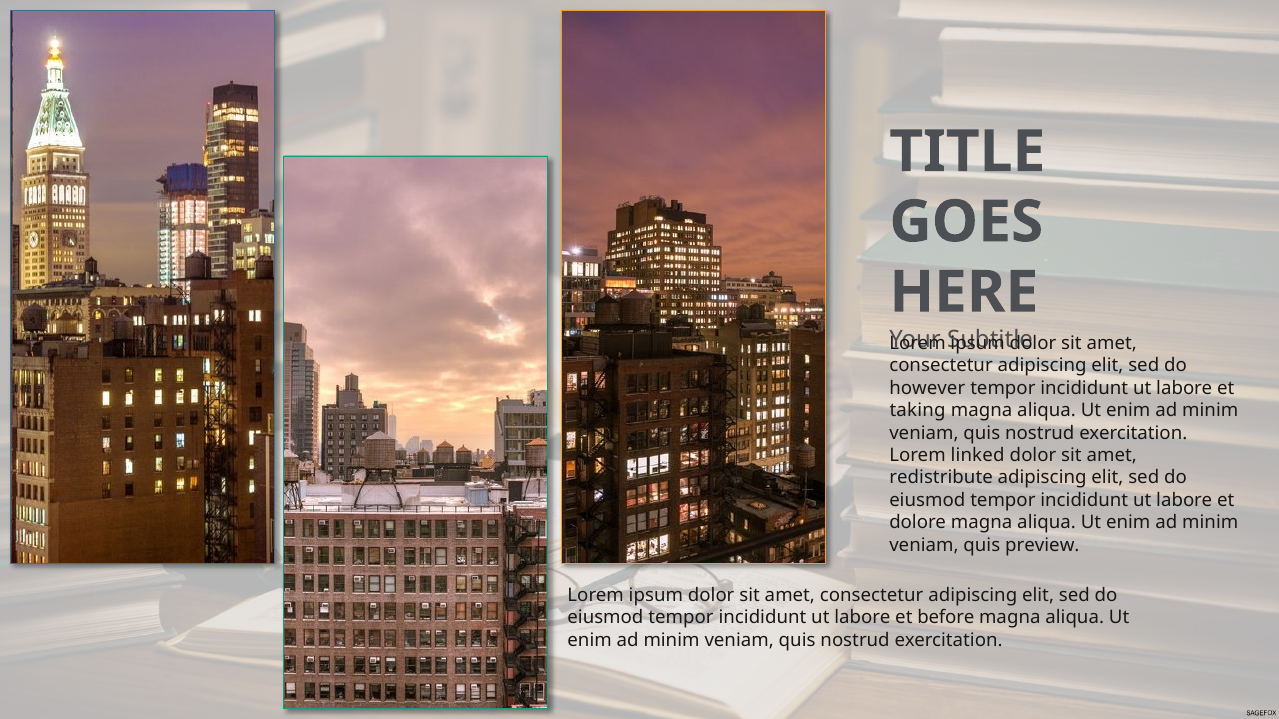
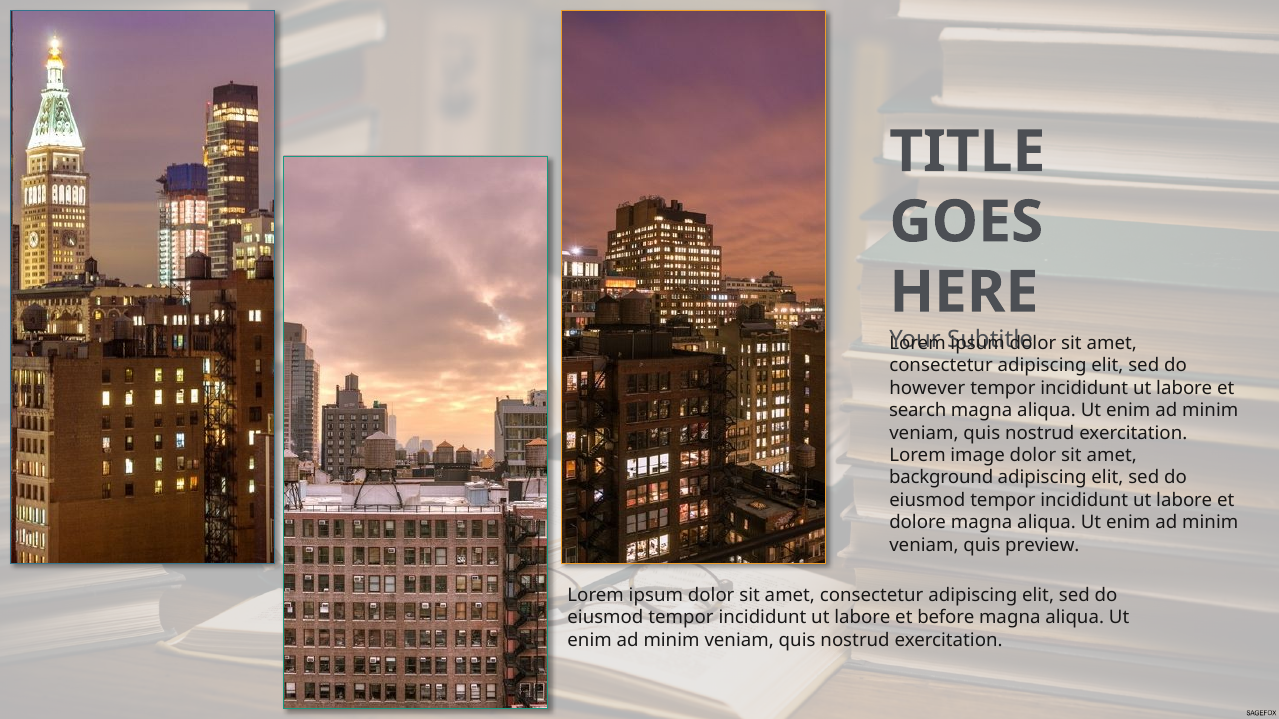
taking: taking -> search
linked: linked -> image
redistribute: redistribute -> background
